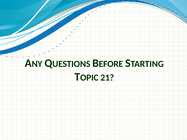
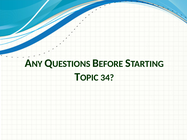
21: 21 -> 34
